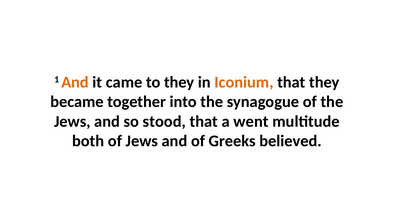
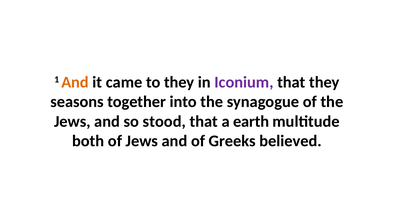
Iconium colour: orange -> purple
became: became -> seasons
went: went -> earth
